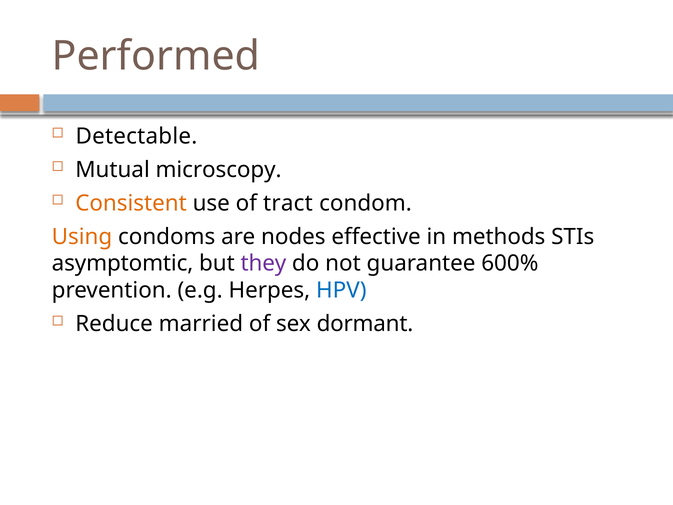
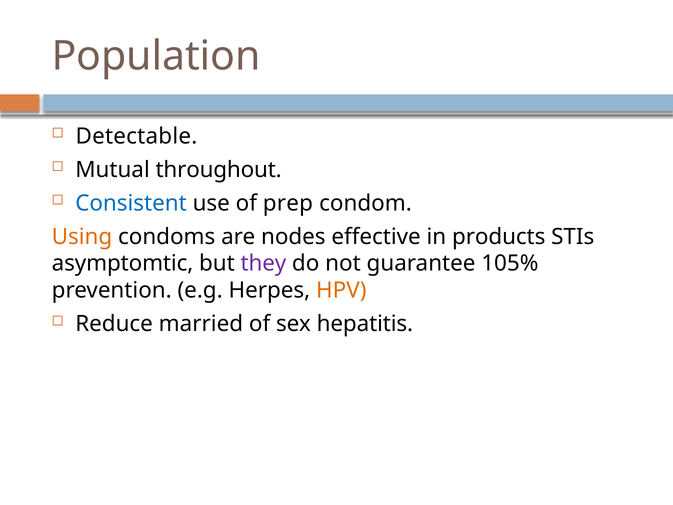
Performed: Performed -> Population
microscopy: microscopy -> throughout
Consistent colour: orange -> blue
tract: tract -> prep
methods: methods -> products
600%: 600% -> 105%
HPV colour: blue -> orange
dormant: dormant -> hepatitis
